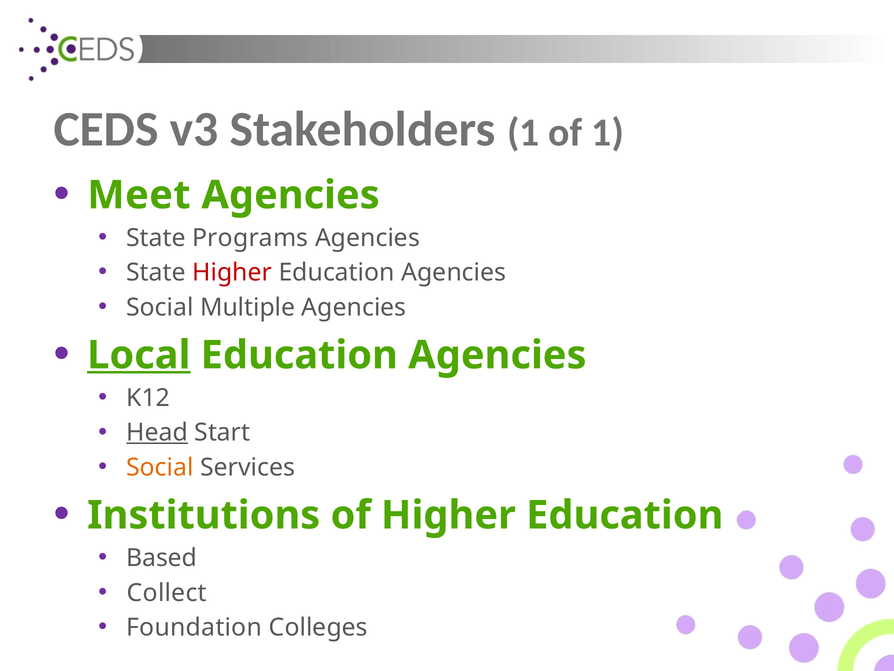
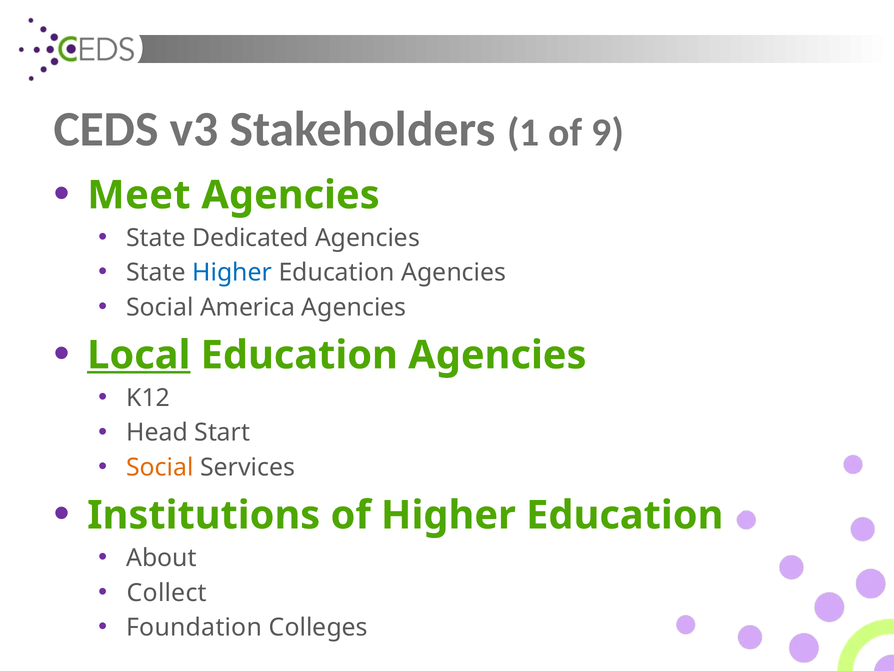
of 1: 1 -> 9
Programs: Programs -> Dedicated
Higher at (232, 272) colour: red -> blue
Multiple: Multiple -> America
Head underline: present -> none
Based: Based -> About
